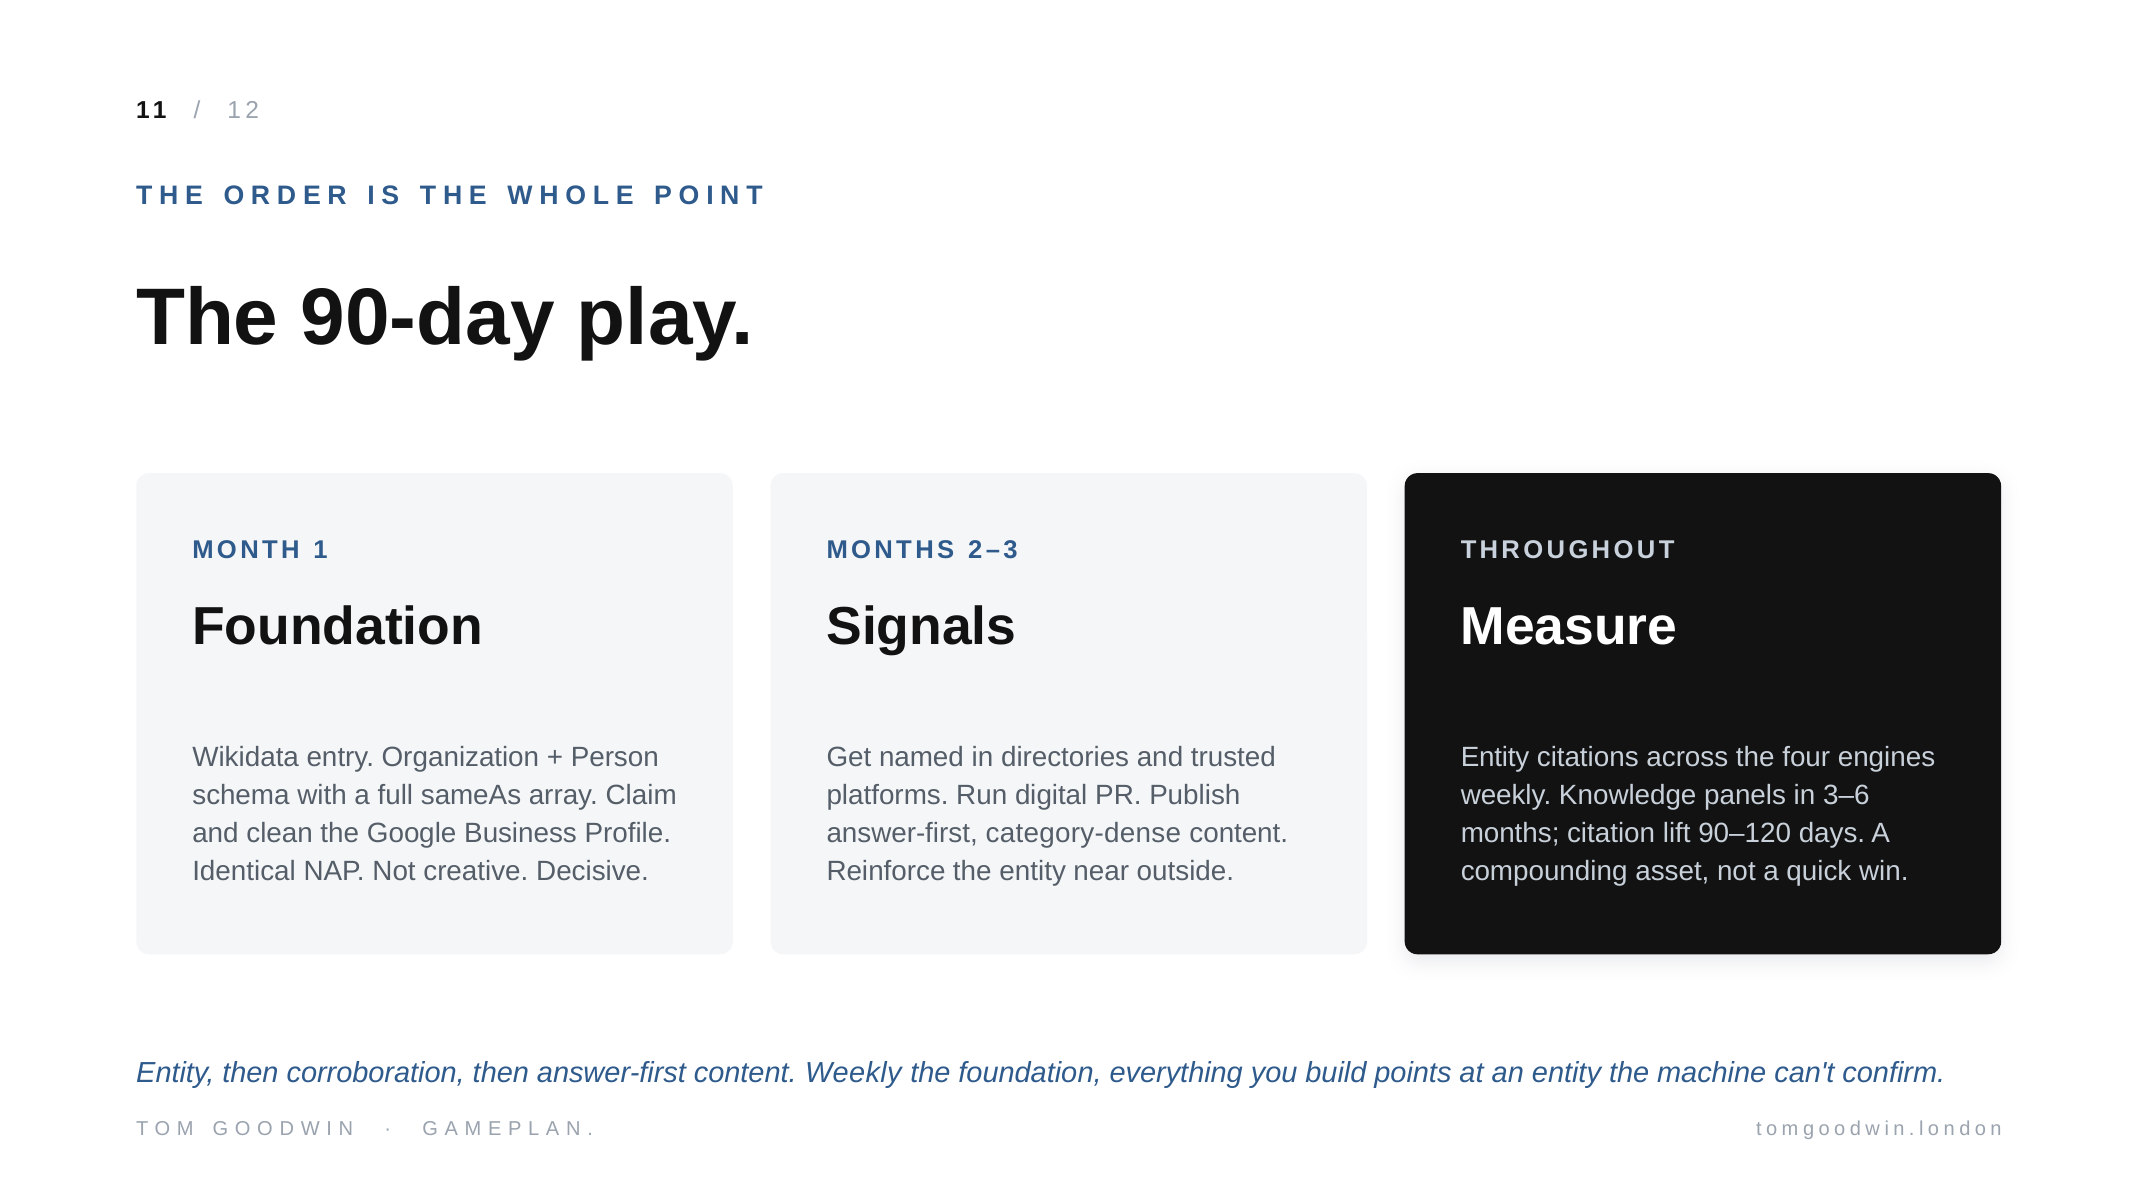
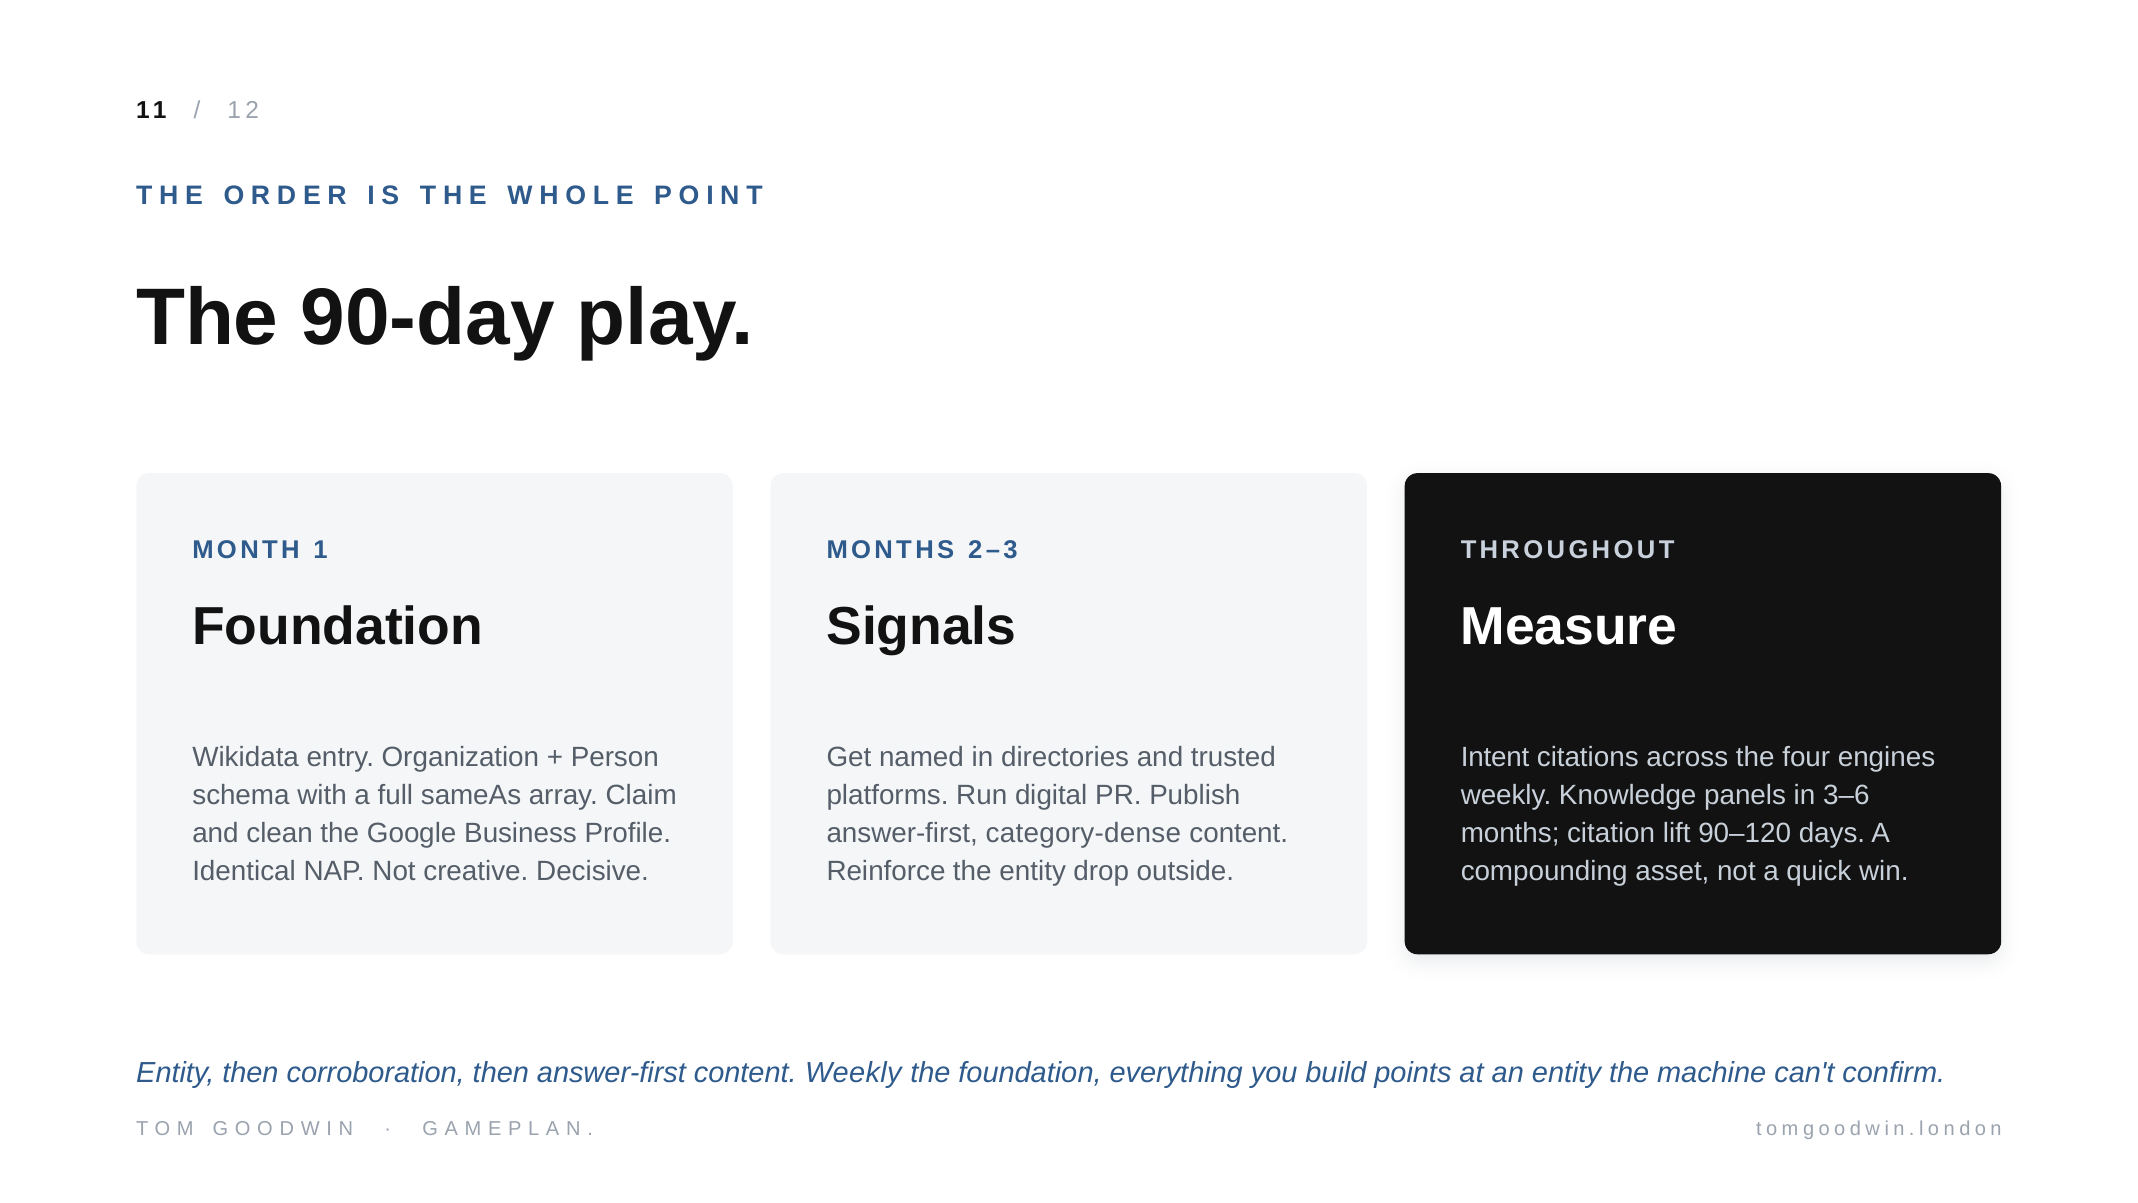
Entity at (1495, 757): Entity -> Intent
near: near -> drop
